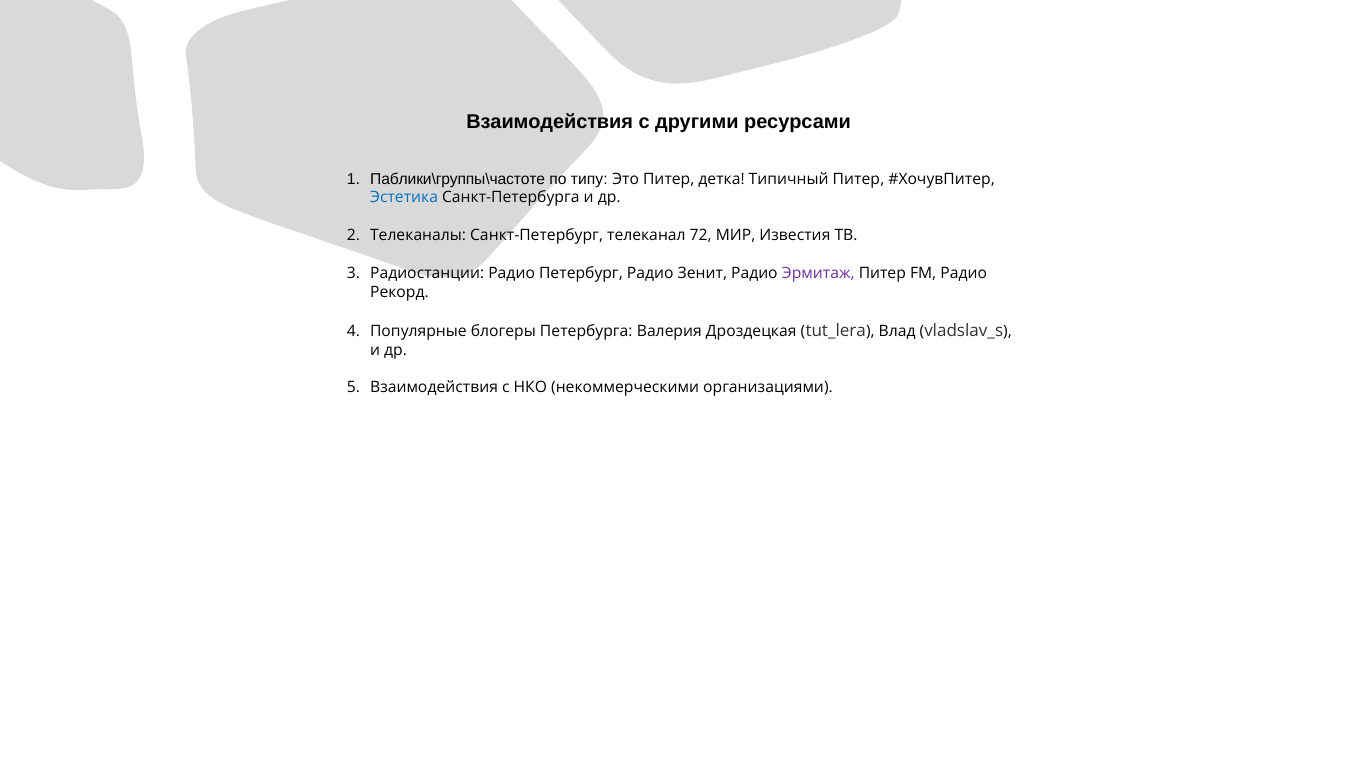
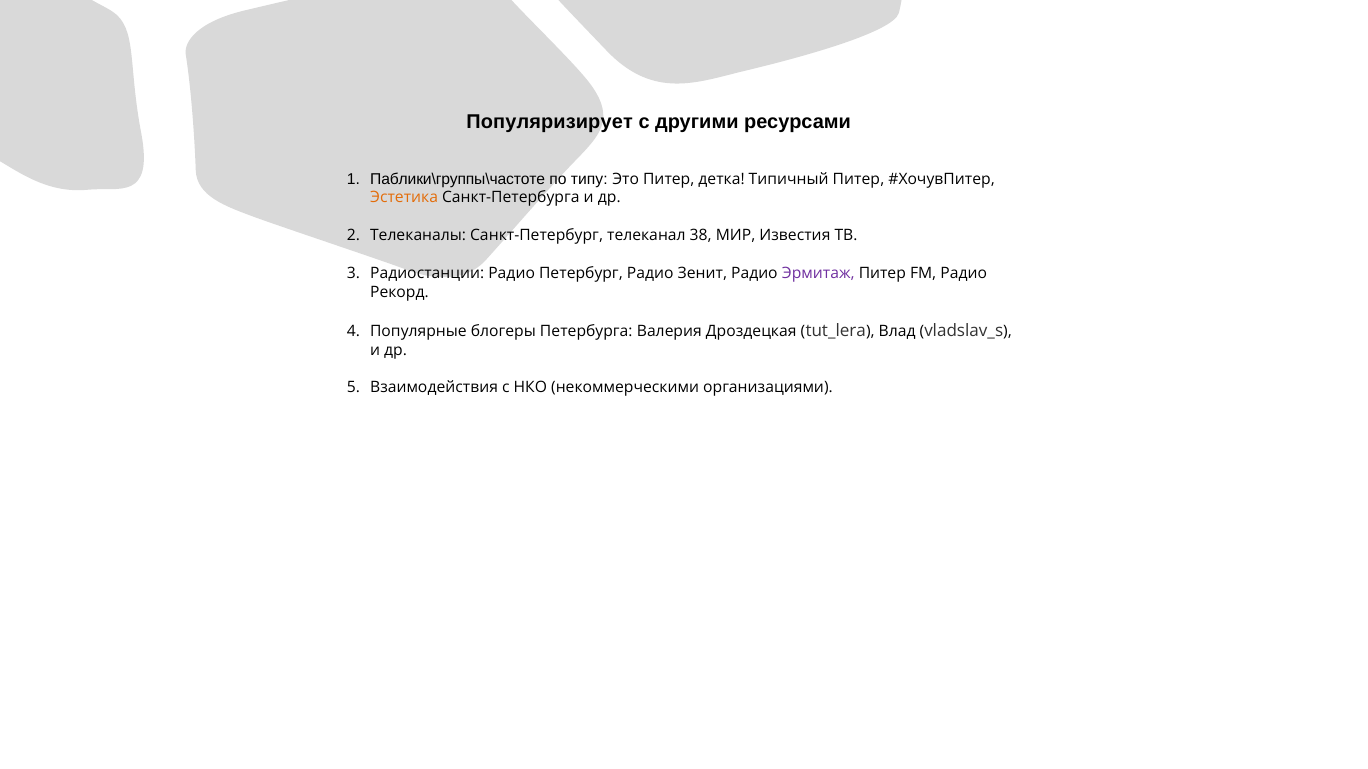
Взаимодействия at (550, 122): Взаимодействия -> Популяризирует
Эстетика colour: blue -> orange
72: 72 -> 38
